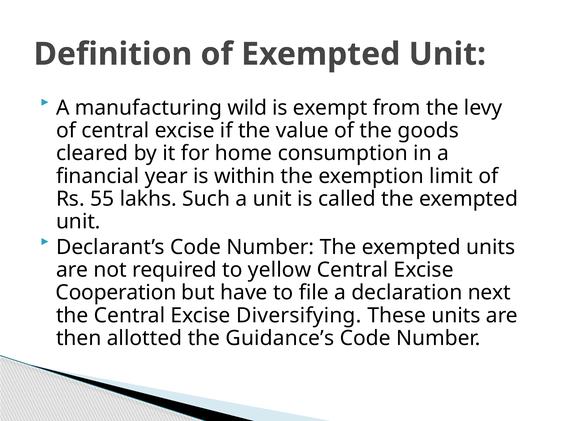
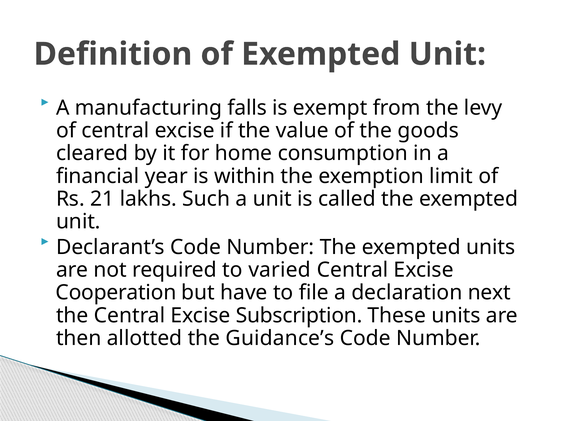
wild: wild -> falls
55: 55 -> 21
yellow: yellow -> varied
Diversifying: Diversifying -> Subscription
